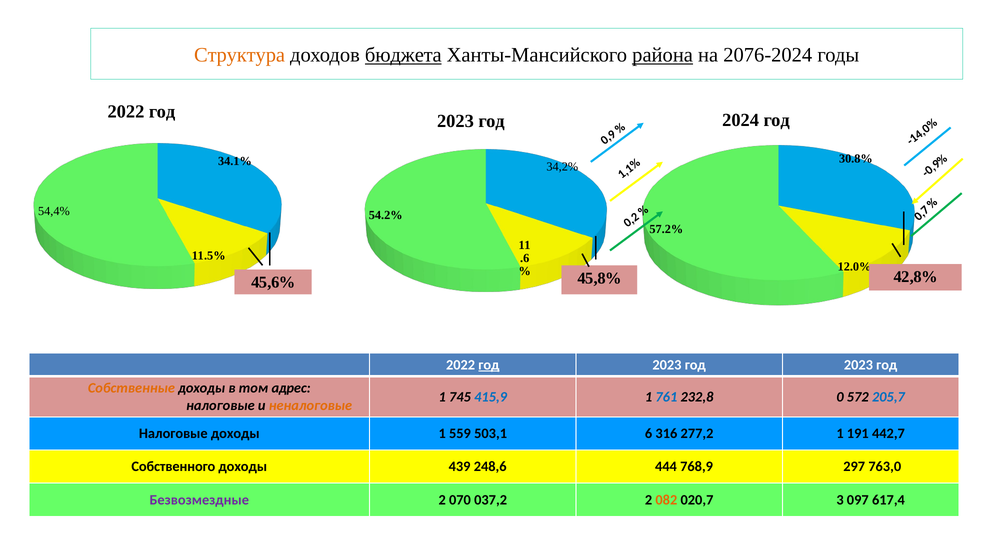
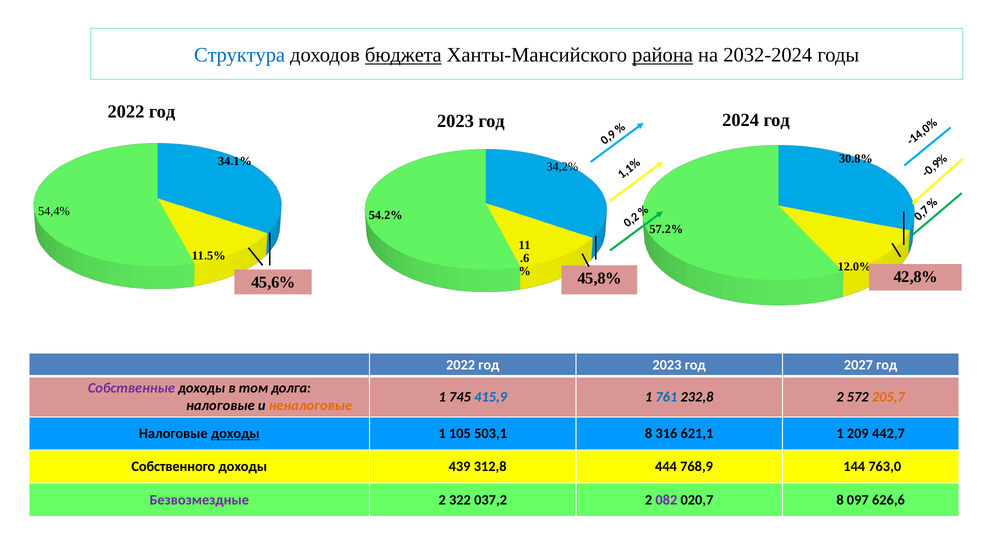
Структура colour: orange -> blue
2076-2024: 2076-2024 -> 2032-2024
год at (489, 365) underline: present -> none
2023 год 2023: 2023 -> 2027
Собственные colour: orange -> purple
адрес: адрес -> долга
232,8 0: 0 -> 2
205,7 colour: blue -> orange
доходы at (235, 433) underline: none -> present
559: 559 -> 105
503,1 6: 6 -> 8
277,2: 277,2 -> 621,1
191: 191 -> 209
248,6: 248,6 -> 312,8
297: 297 -> 144
070: 070 -> 322
082 colour: orange -> purple
020,7 3: 3 -> 8
617,4: 617,4 -> 626,6
